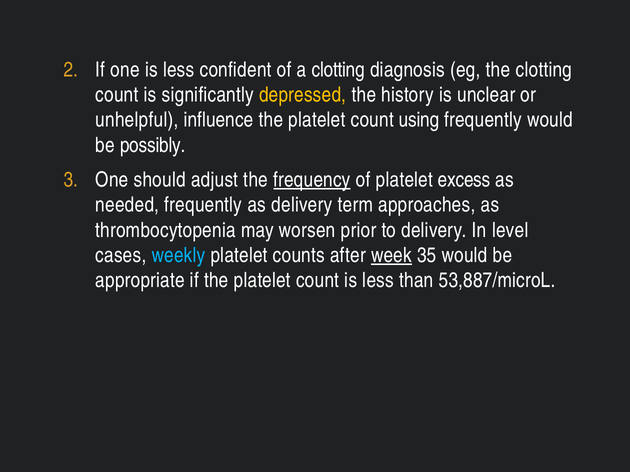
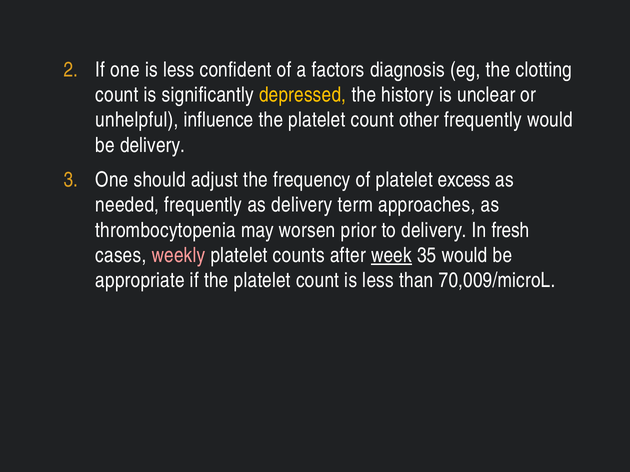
a clotting: clotting -> factors
using: using -> other
be possibly: possibly -> delivery
frequency underline: present -> none
level: level -> fresh
weekly colour: light blue -> pink
53,887/microL: 53,887/microL -> 70,009/microL
